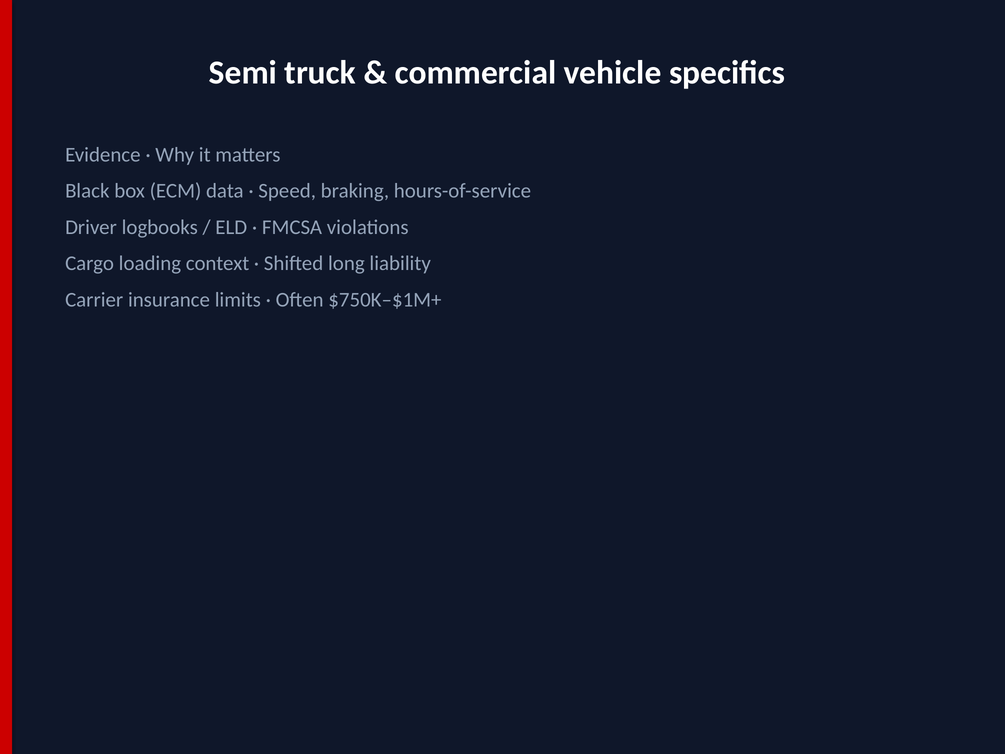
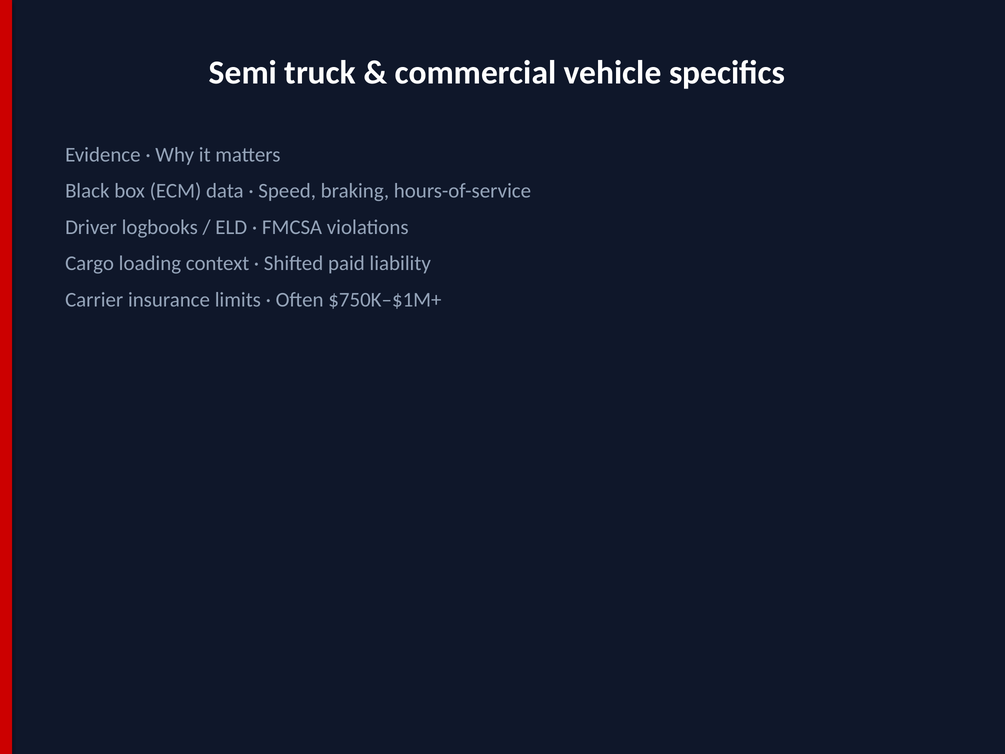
long: long -> paid
